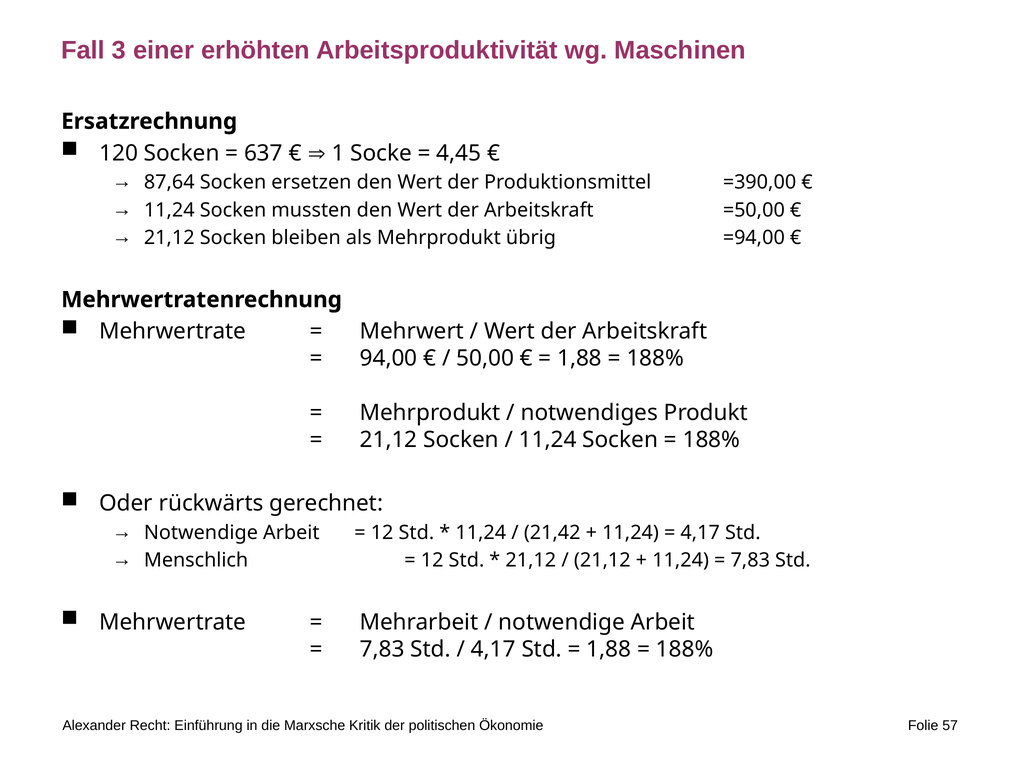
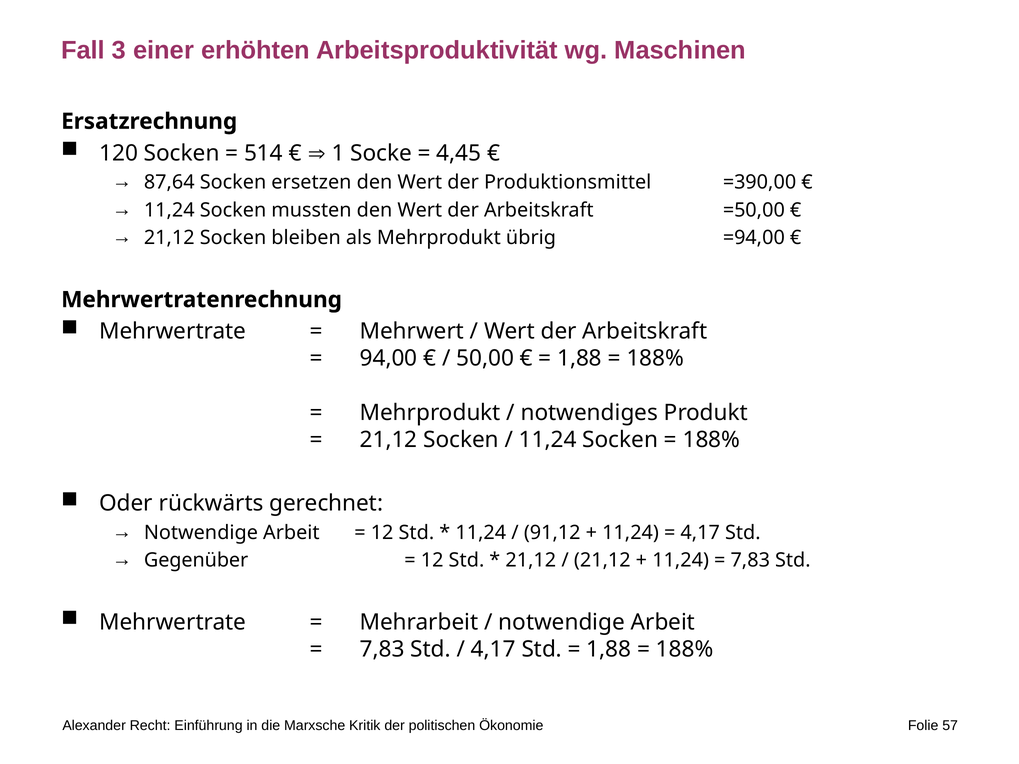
637: 637 -> 514
21,42: 21,42 -> 91,12
Menschlich: Menschlich -> Gegenüber
